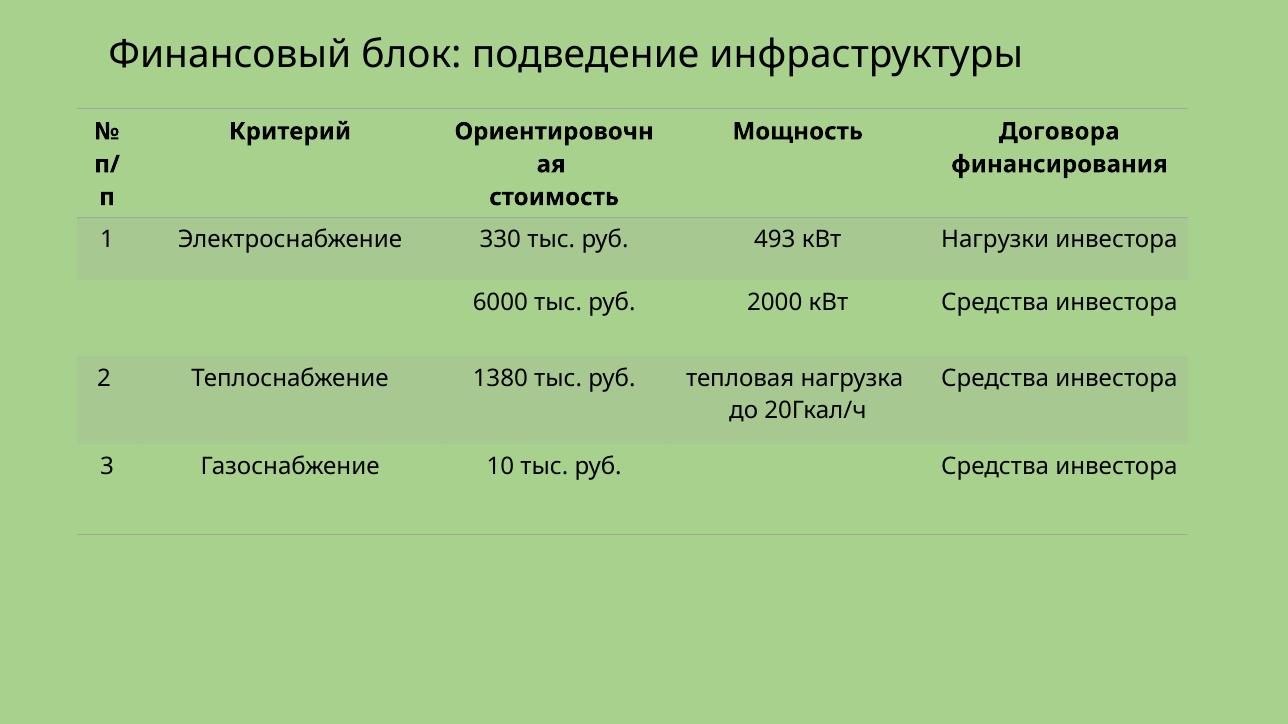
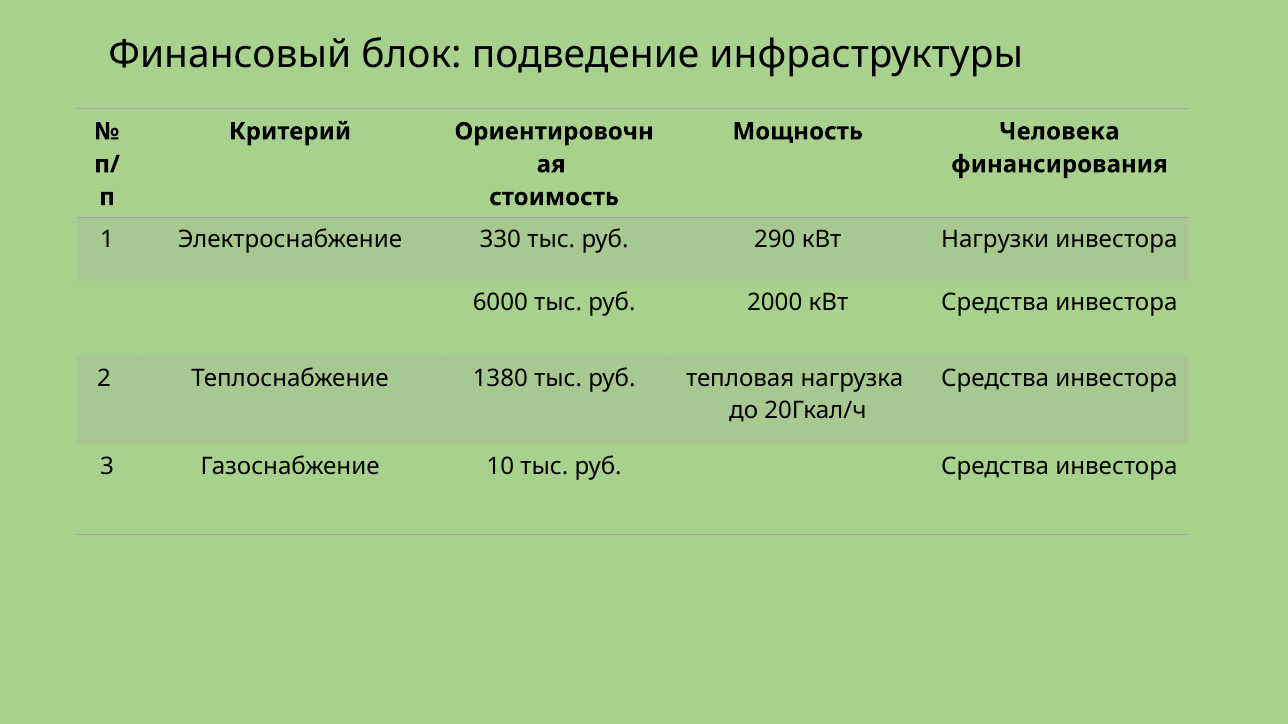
Договора: Договора -> Человека
493: 493 -> 290
